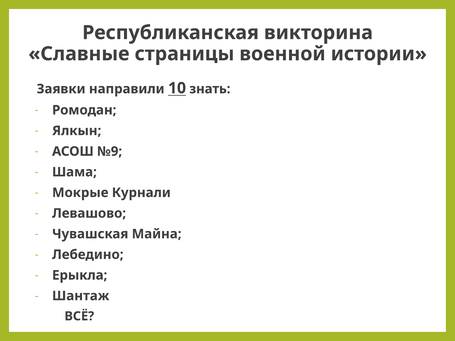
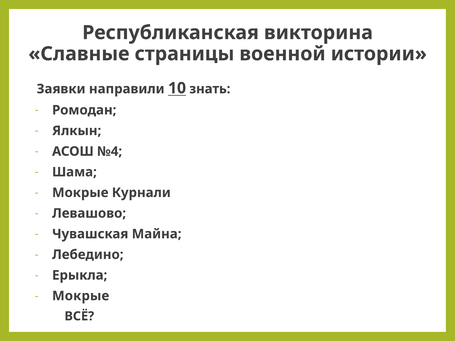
№9: №9 -> №4
Шантаж at (81, 296): Шантаж -> Мокрые
